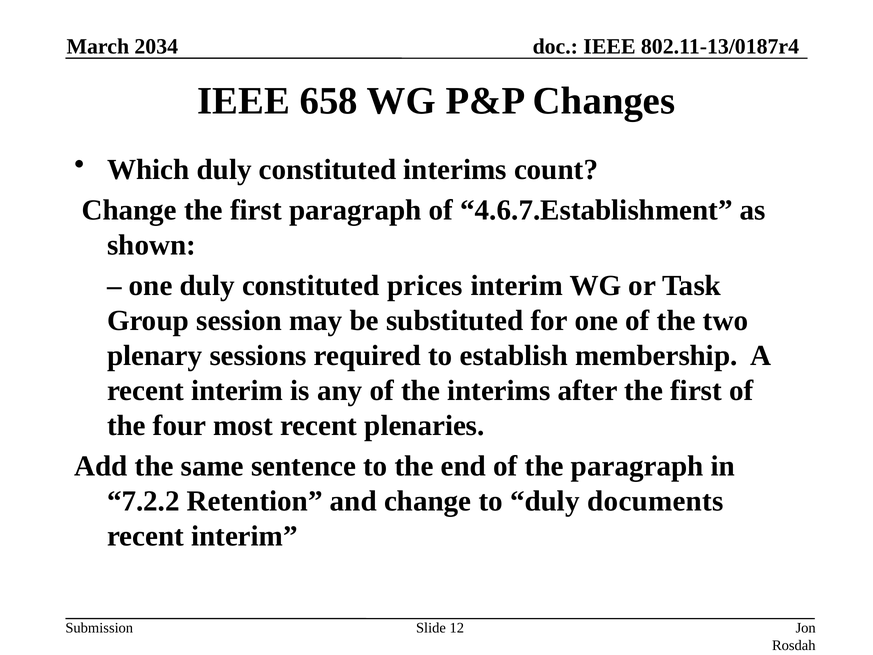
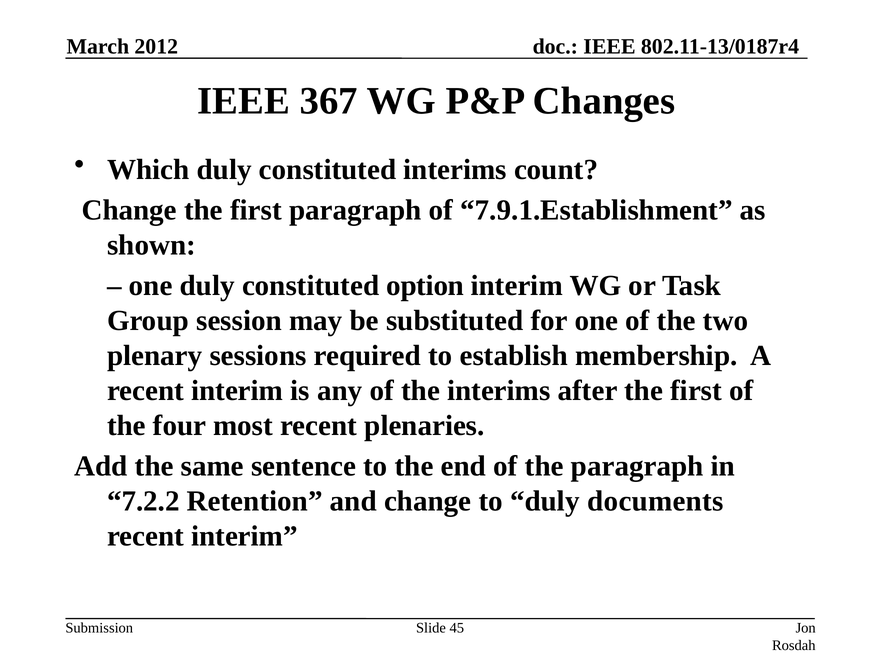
2034: 2034 -> 2012
658: 658 -> 367
4.6.7.Establishment: 4.6.7.Establishment -> 7.9.1.Establishment
prices: prices -> option
12: 12 -> 45
